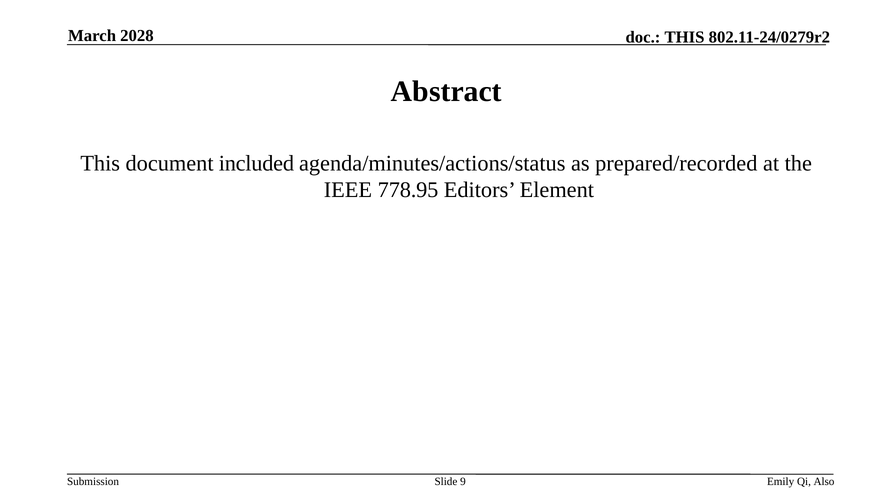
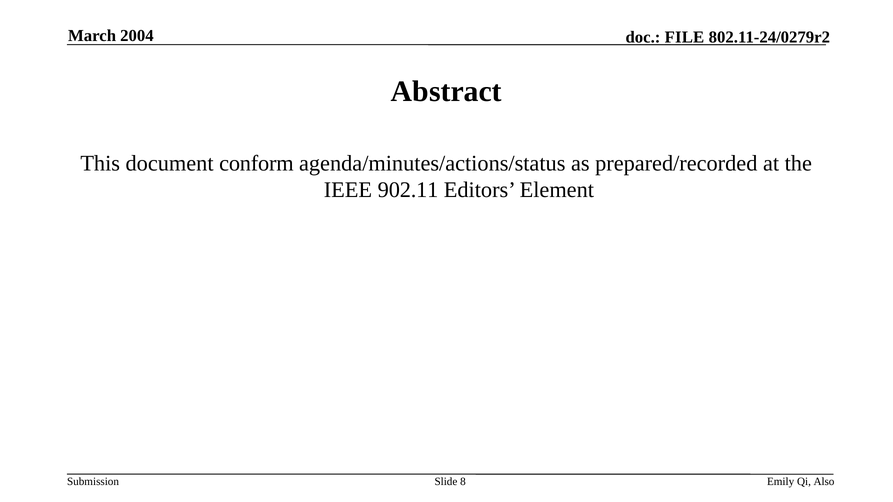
2028: 2028 -> 2004
THIS at (685, 37): THIS -> FILE
included: included -> conform
778.95: 778.95 -> 902.11
9: 9 -> 8
